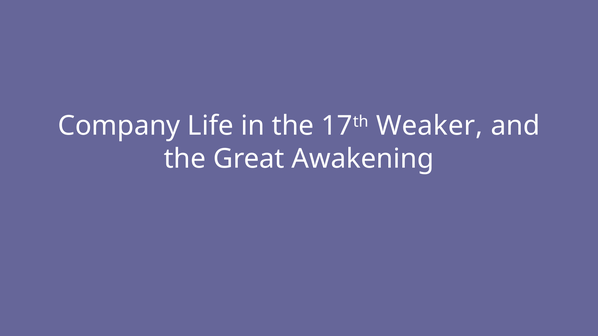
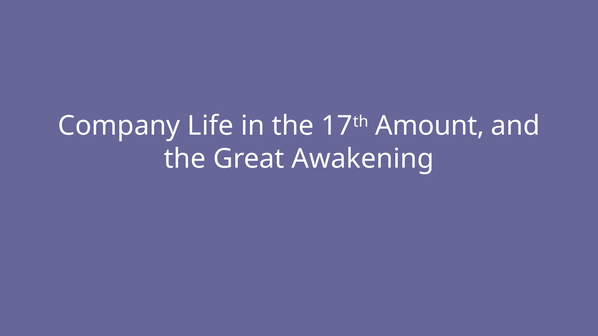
Weaker: Weaker -> Amount
